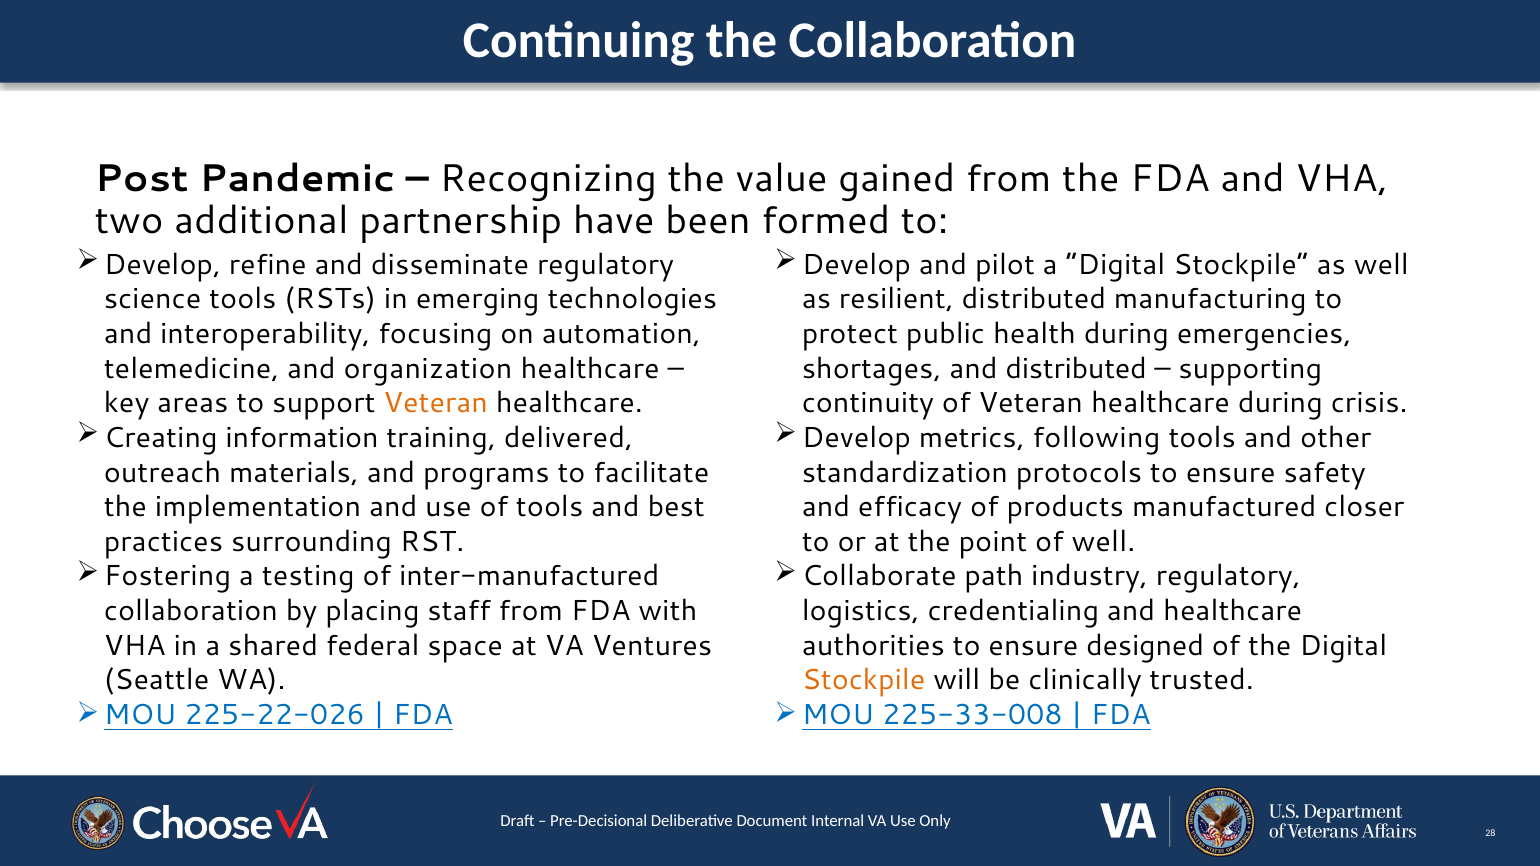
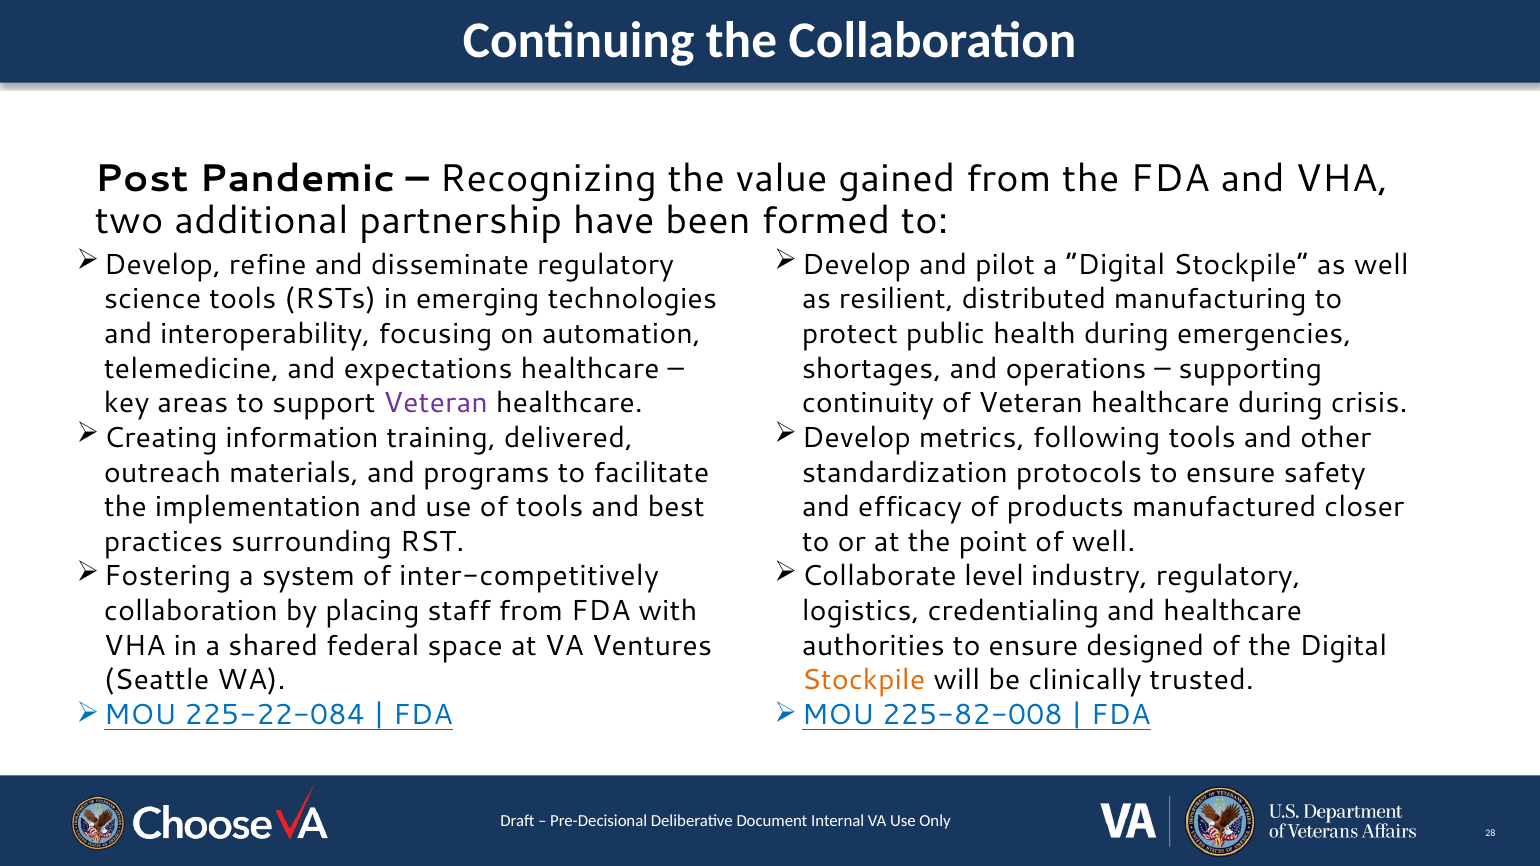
organization: organization -> expectations
and distributed: distributed -> operations
Veteran at (436, 403) colour: orange -> purple
testing: testing -> system
inter-manufactured: inter-manufactured -> inter-competitively
path: path -> level
225-22-026: 225-22-026 -> 225-22-084
225-33-008: 225-33-008 -> 225-82-008
